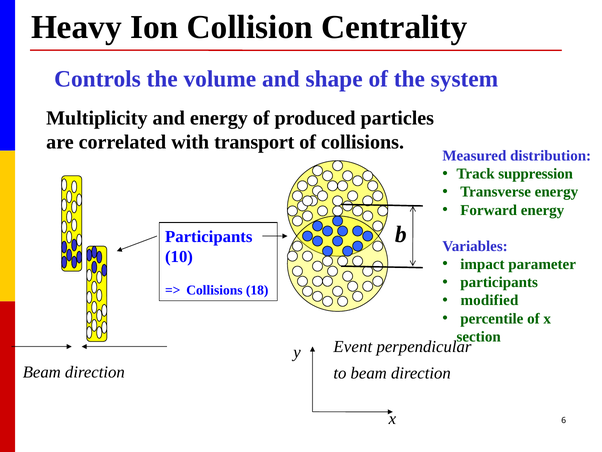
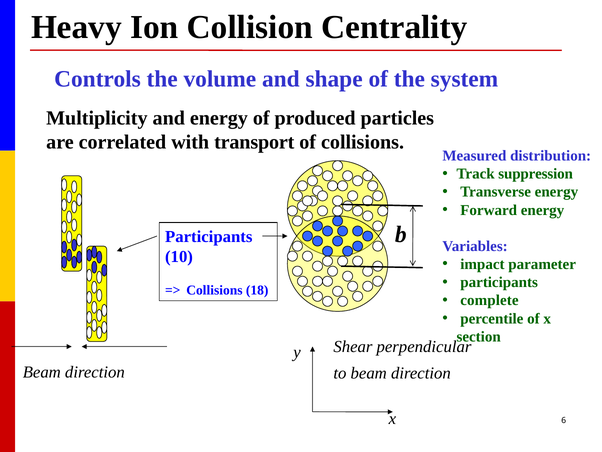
modified: modified -> complete
Event: Event -> Shear
